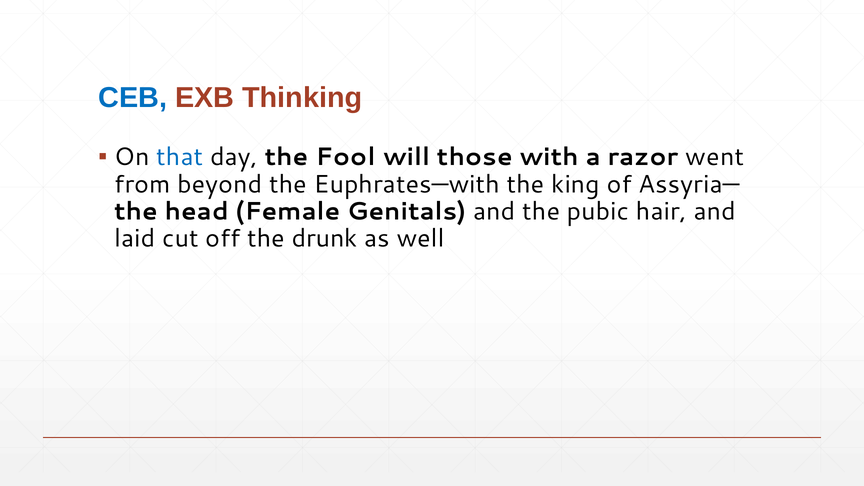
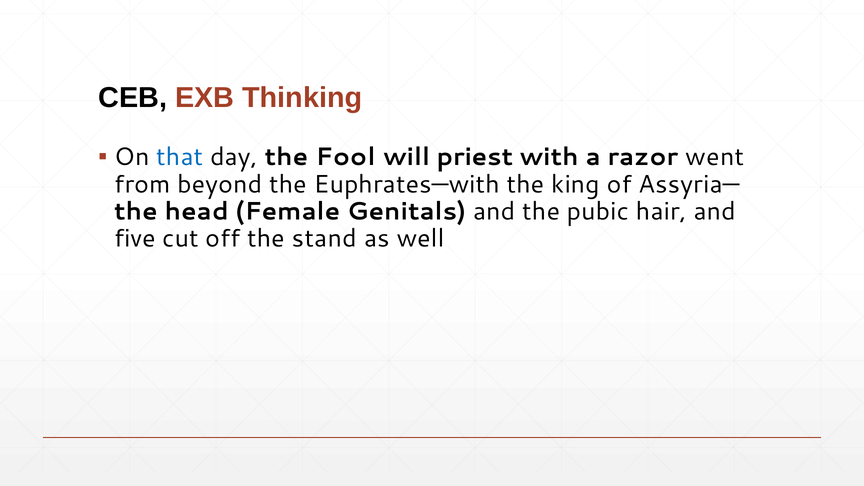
CEB colour: blue -> black
those: those -> priest
laid: laid -> five
drunk: drunk -> stand
